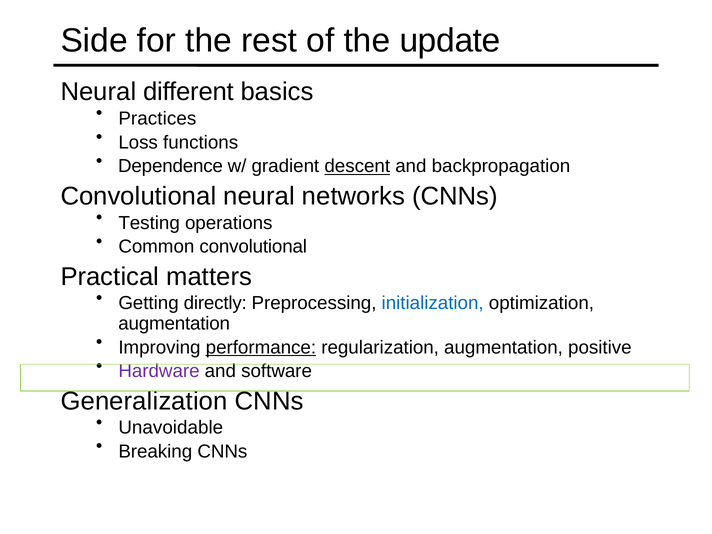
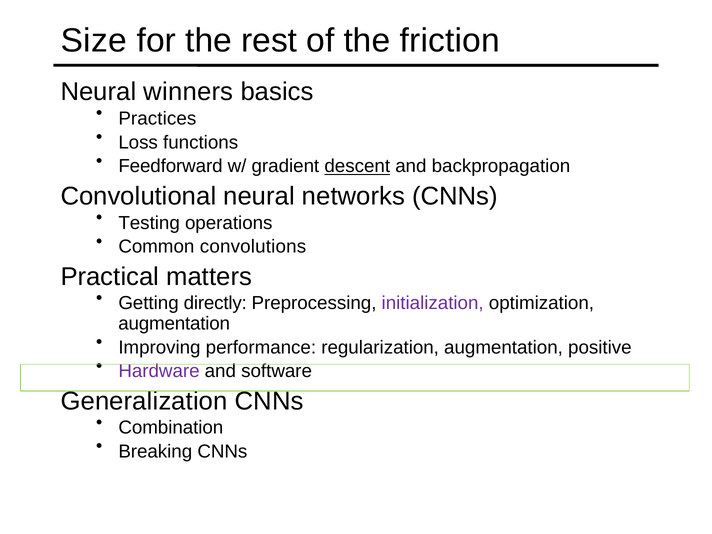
Side: Side -> Size
update: update -> friction
different: different -> winners
Dependence: Dependence -> Feedforward
Common convolutional: convolutional -> convolutions
initialization colour: blue -> purple
performance underline: present -> none
Unavoidable: Unavoidable -> Combination
